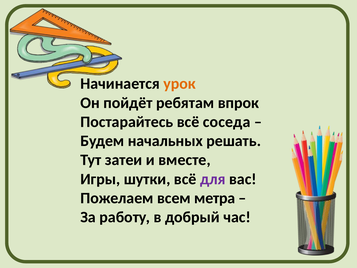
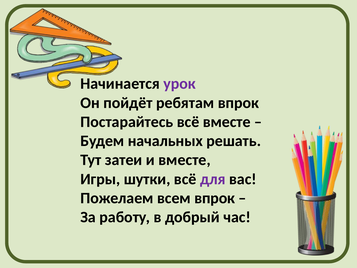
урок colour: orange -> purple
всё соседа: соседа -> вместе
всем метра: метра -> впрок
